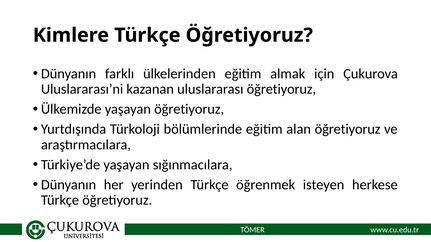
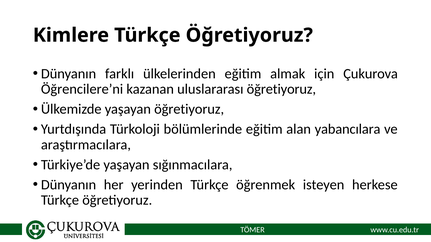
Uluslararası’ni: Uluslararası’ni -> Öğrencilere’ni
alan öğretiyoruz: öğretiyoruz -> yabancılara
